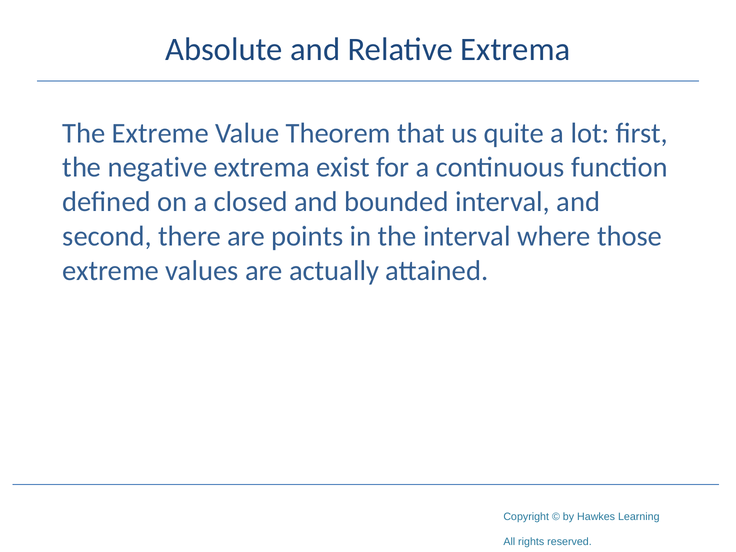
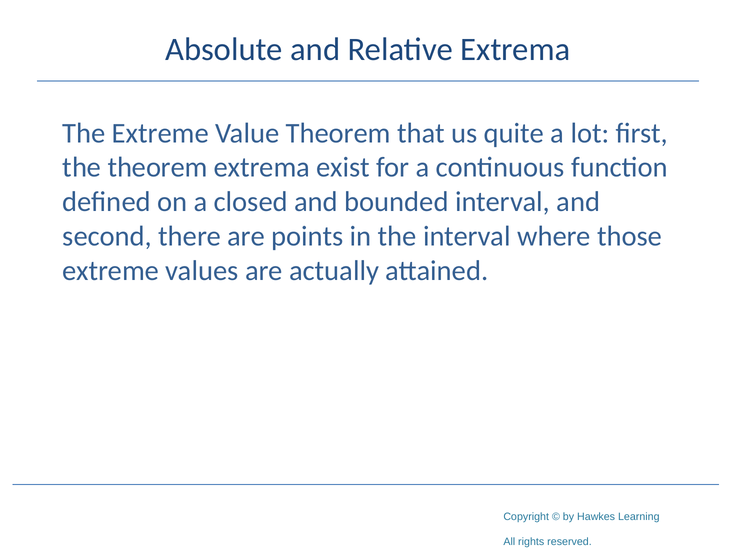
the negative: negative -> theorem
